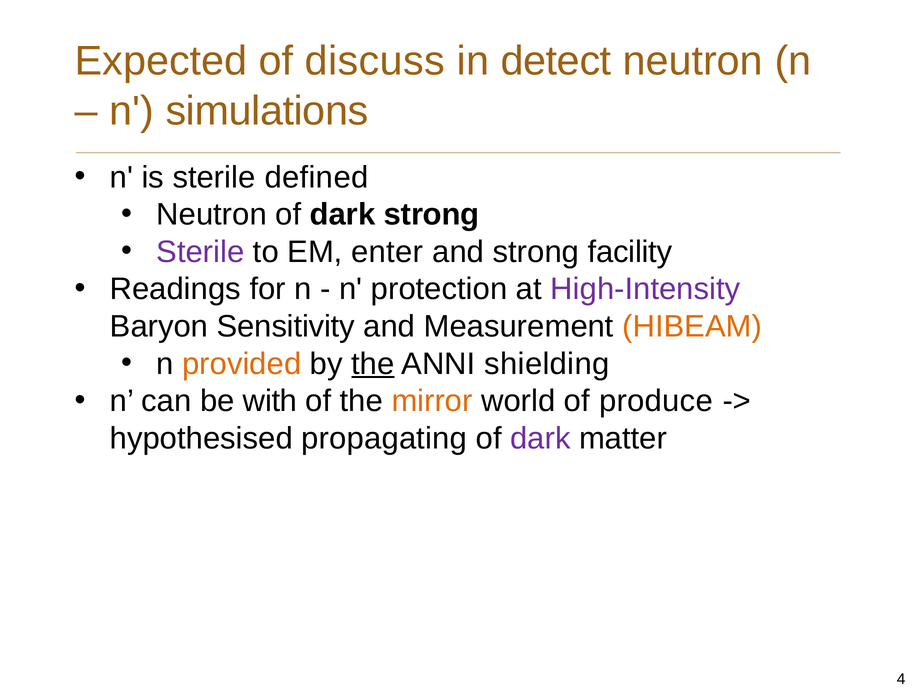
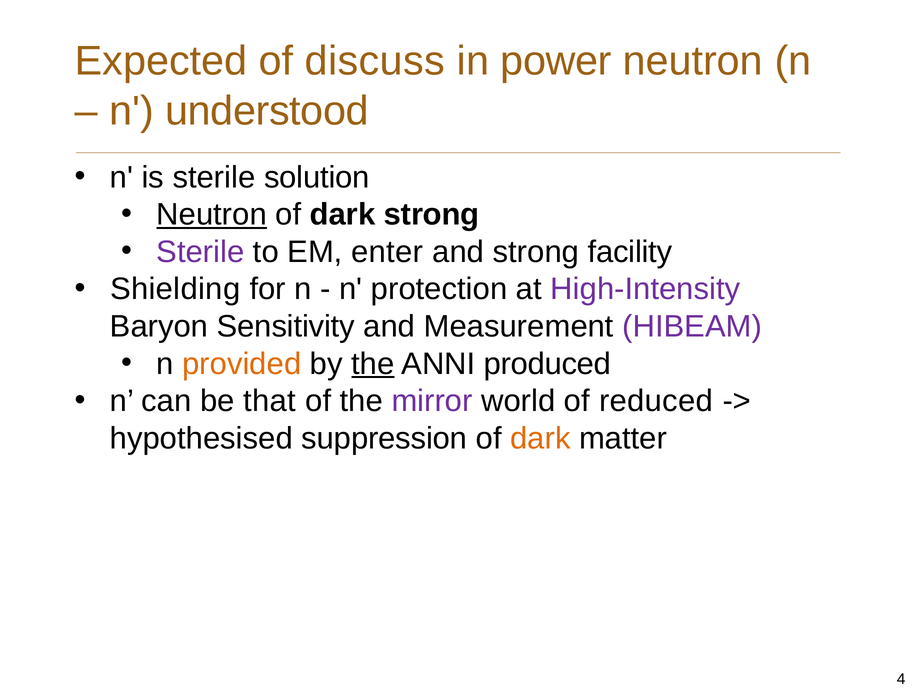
detect: detect -> power
simulations: simulations -> understood
defined: defined -> solution
Neutron at (212, 215) underline: none -> present
Readings: Readings -> Shielding
HIBEAM colour: orange -> purple
shielding: shielding -> produced
with: with -> that
mirror colour: orange -> purple
produce: produce -> reduced
propagating: propagating -> suppression
dark at (540, 438) colour: purple -> orange
